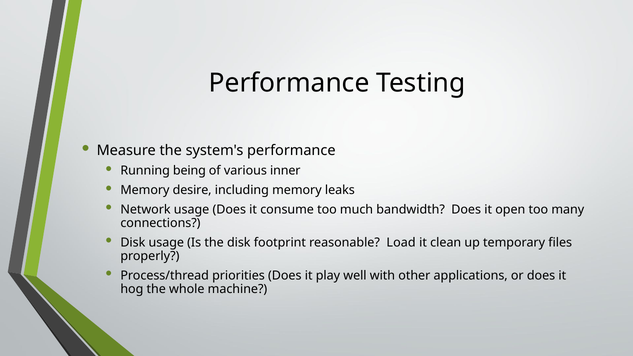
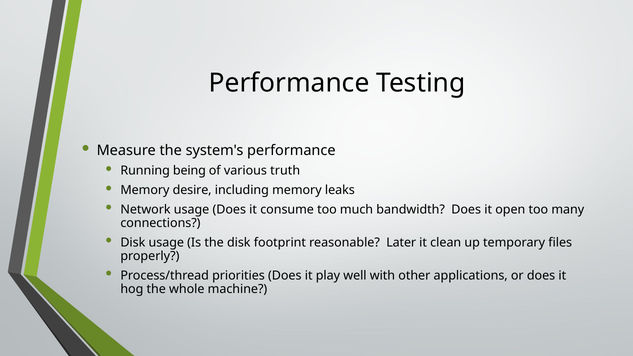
inner: inner -> truth
Load: Load -> Later
